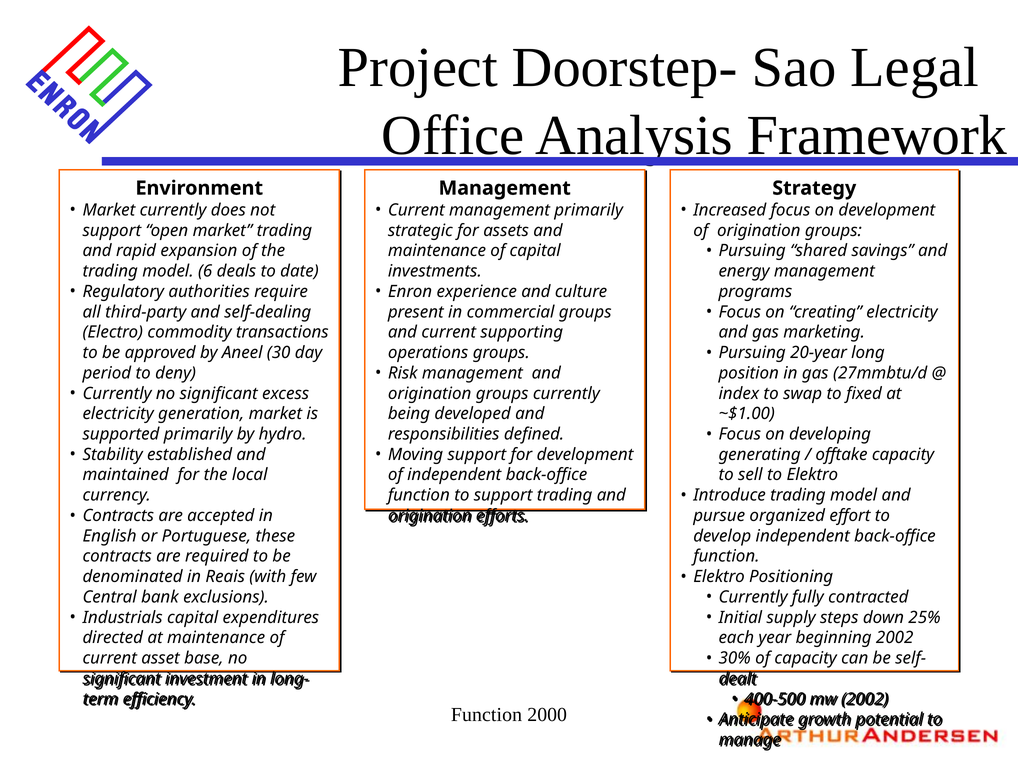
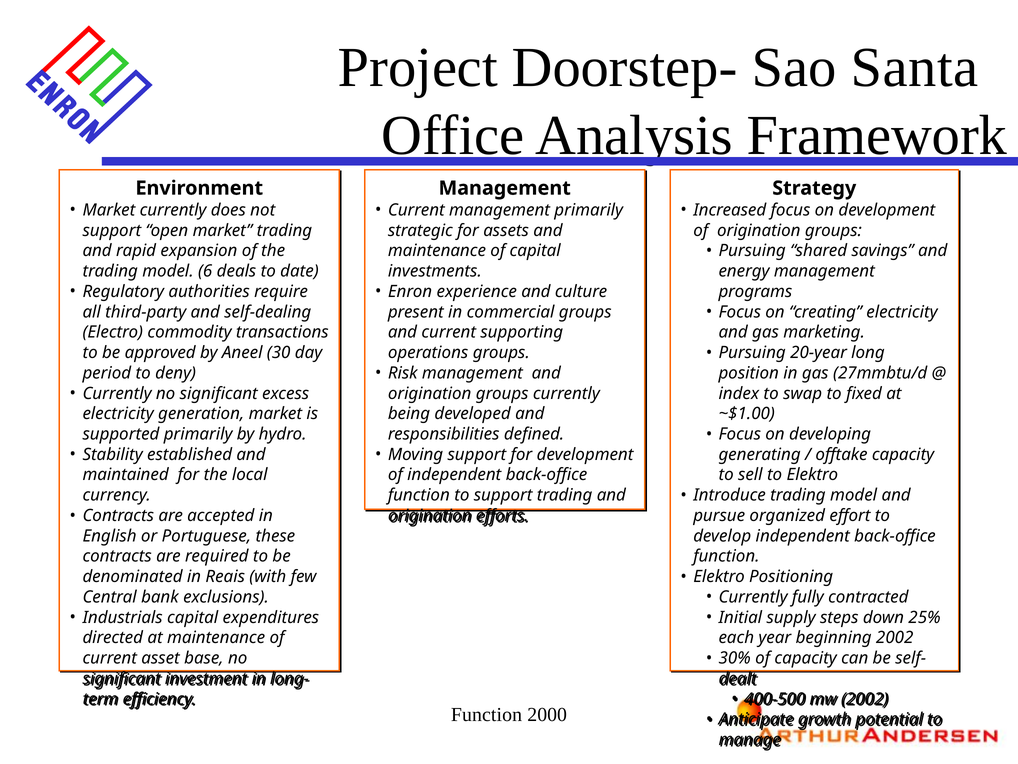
Legal: Legal -> Santa
